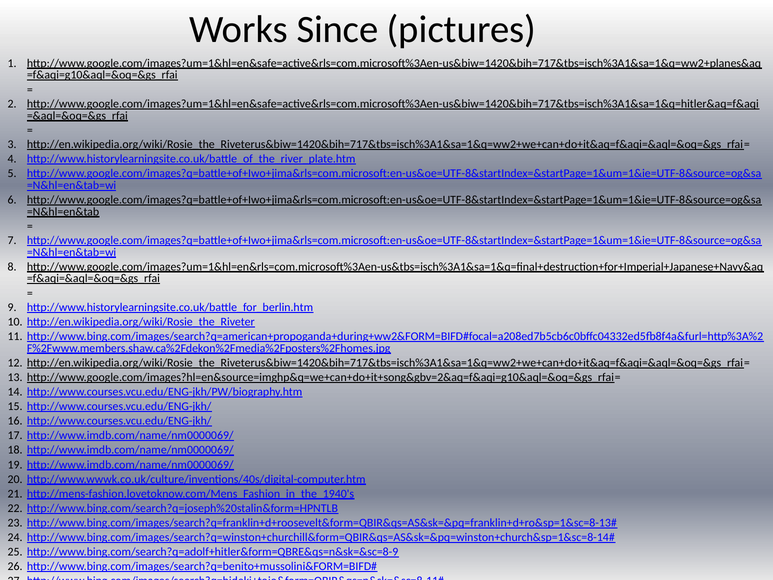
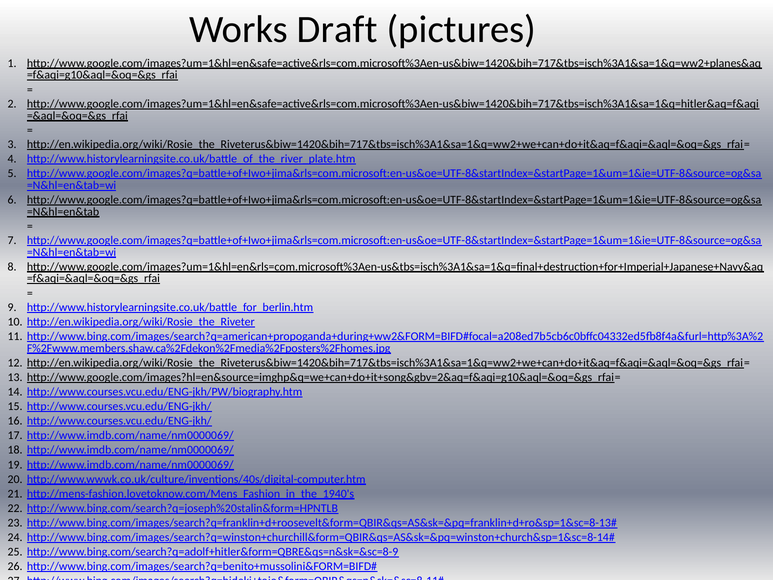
Since: Since -> Draft
